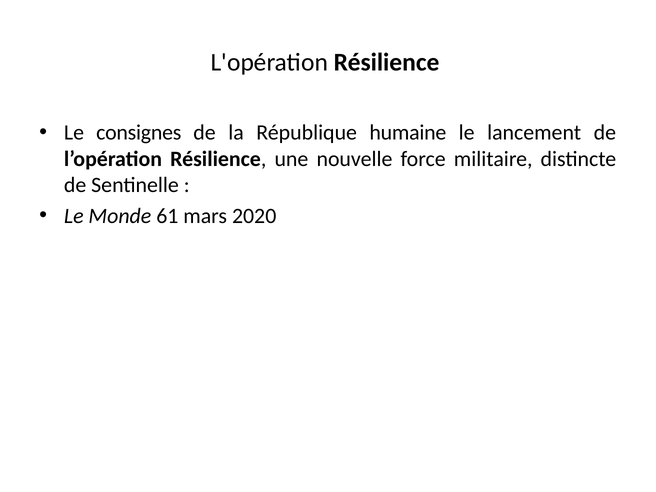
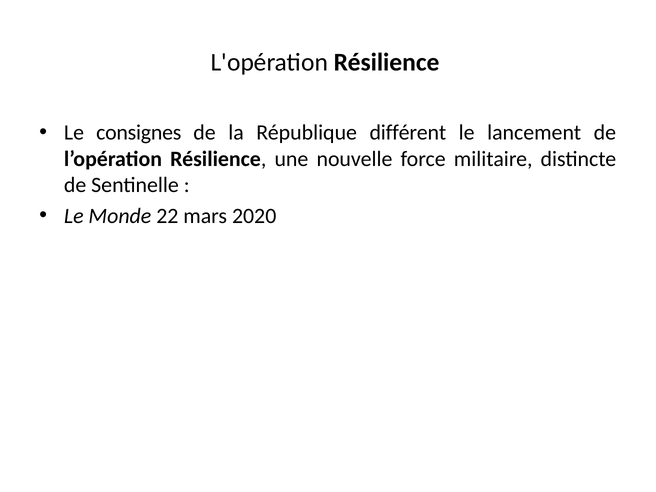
humaine: humaine -> différent
61: 61 -> 22
